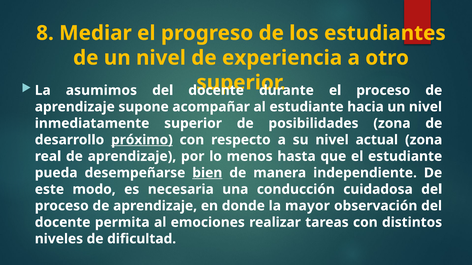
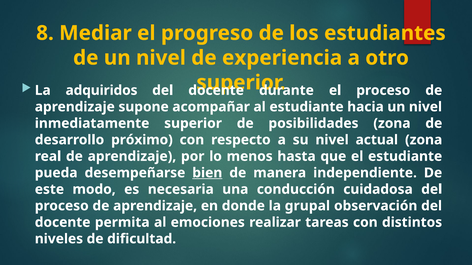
asumimos: asumimos -> adquiridos
próximo underline: present -> none
mayor: mayor -> grupal
